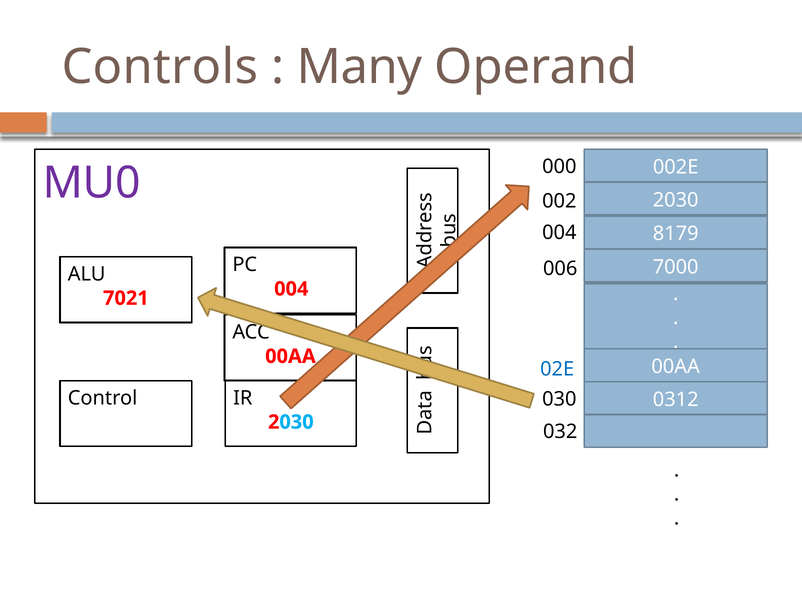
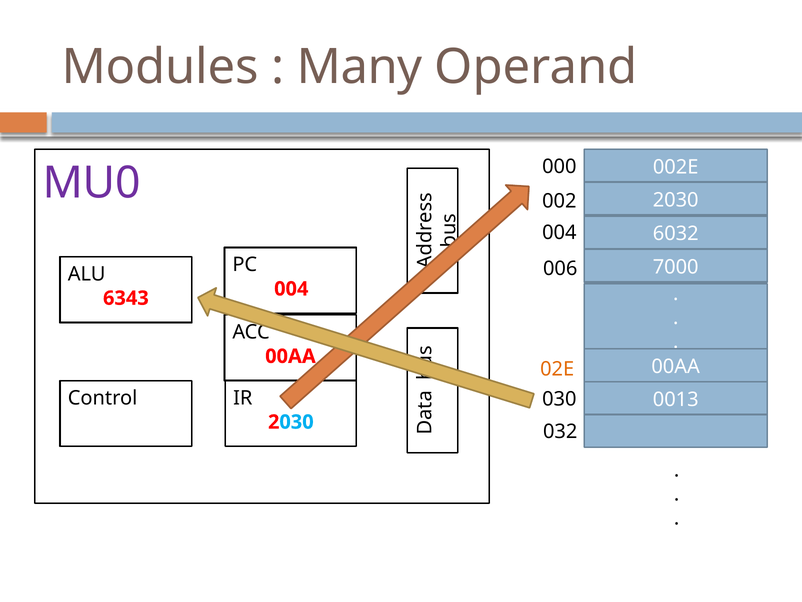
Controls: Controls -> Modules
8179: 8179 -> 6032
7021: 7021 -> 6343
02E colour: blue -> orange
0312: 0312 -> 0013
